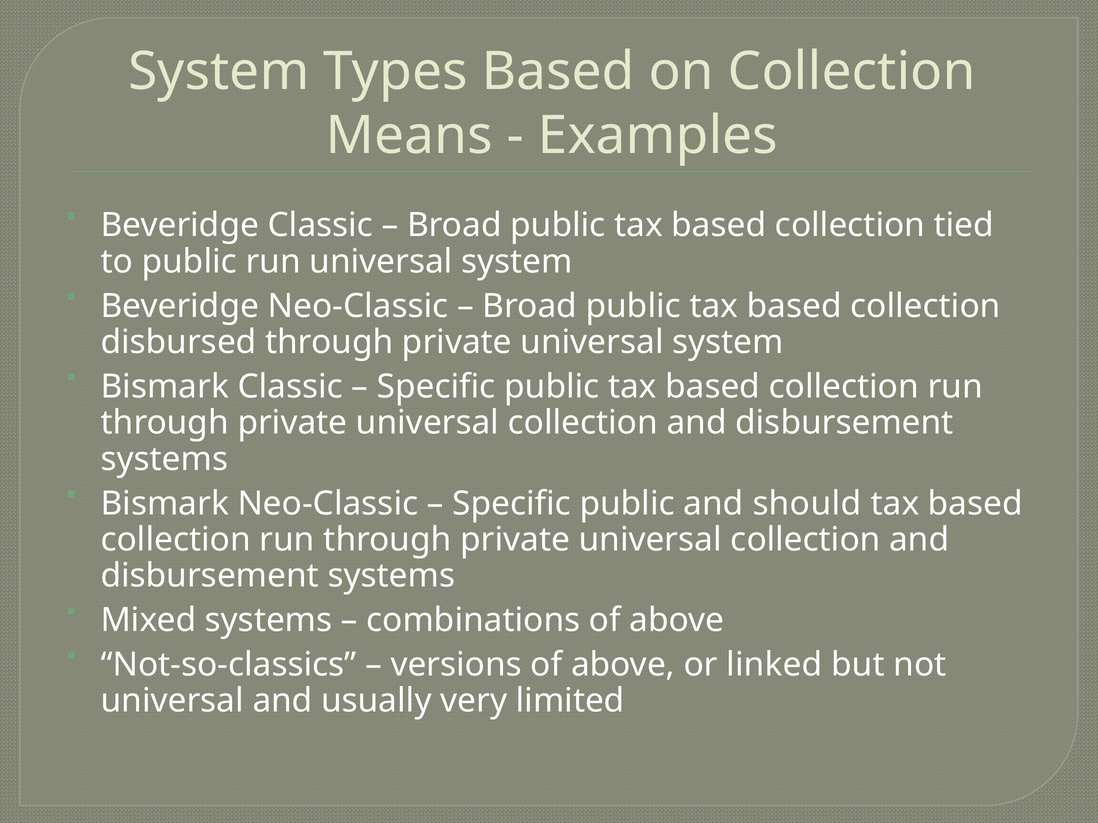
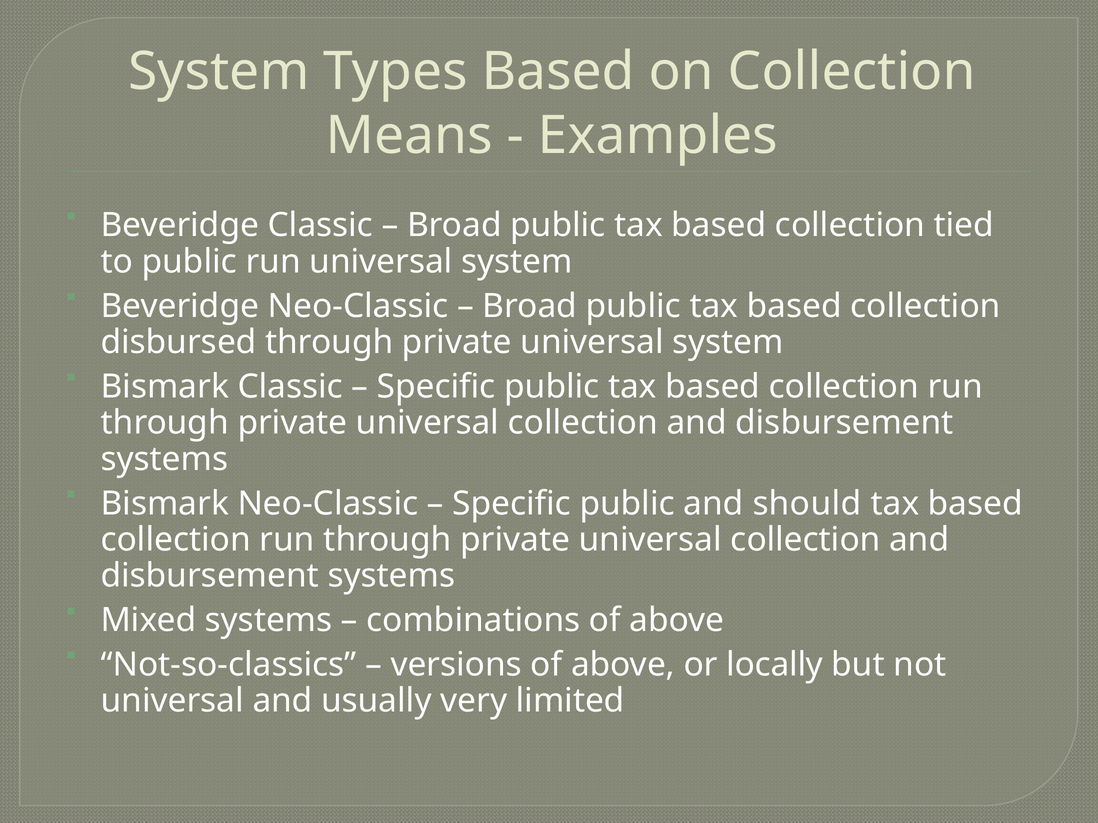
linked: linked -> locally
